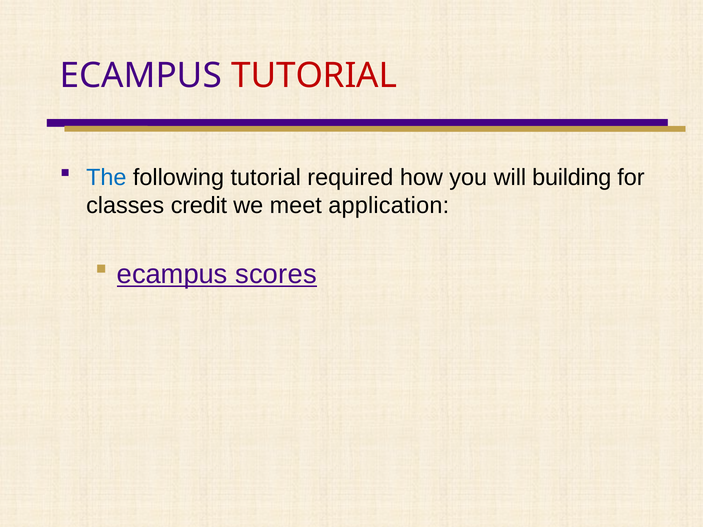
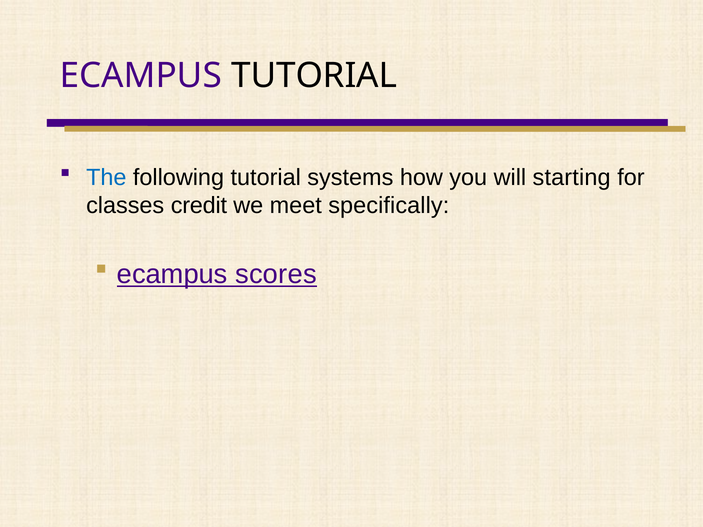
TUTORIAL at (314, 76) colour: red -> black
required: required -> systems
building: building -> starting
application: application -> specifically
